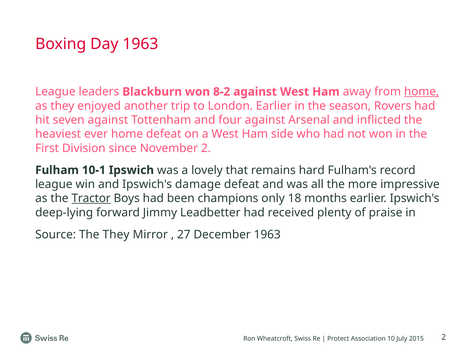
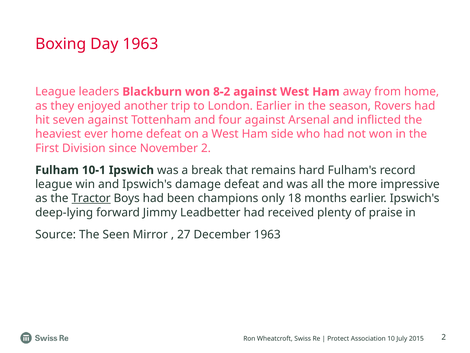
home at (422, 92) underline: present -> none
lovely: lovely -> break
The They: They -> Seen
